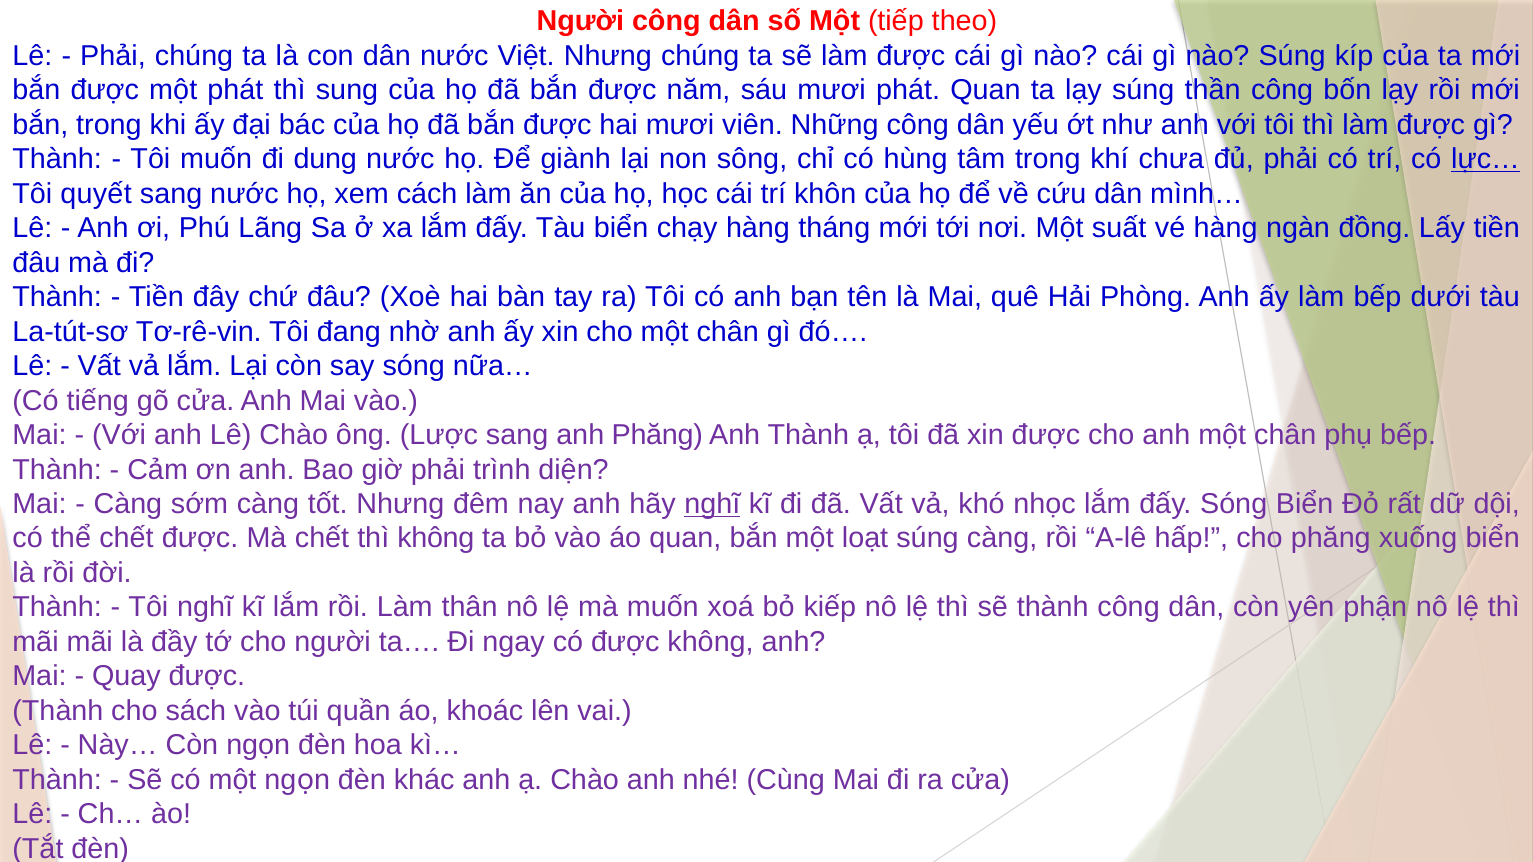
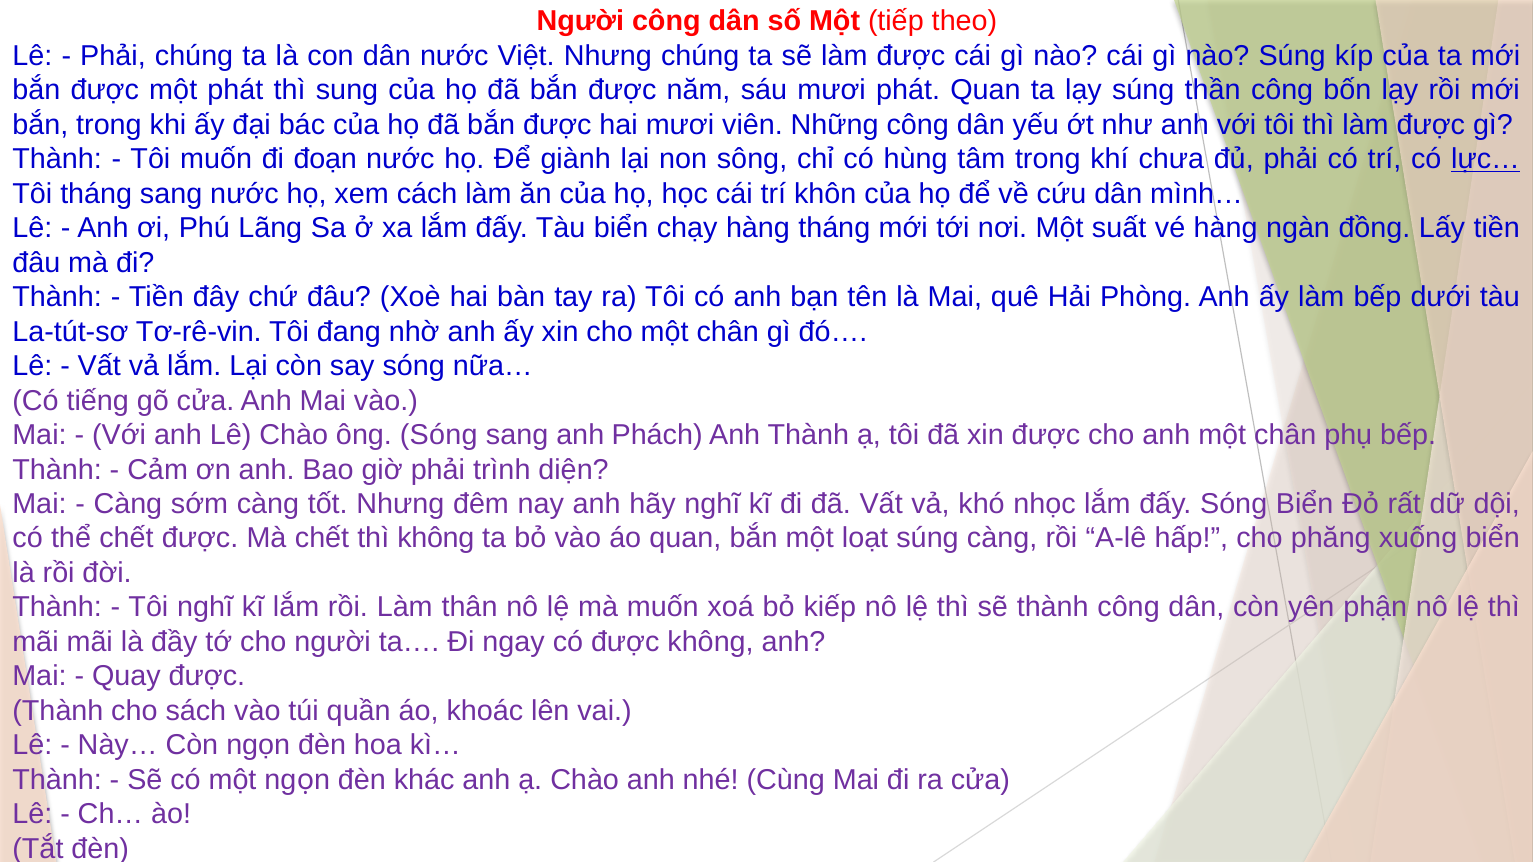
dung: dung -> đoạn
Tôi quyết: quyết -> tháng
ông Lược: Lược -> Sóng
anh Phăng: Phăng -> Phách
nghĩ at (712, 504) underline: present -> none
